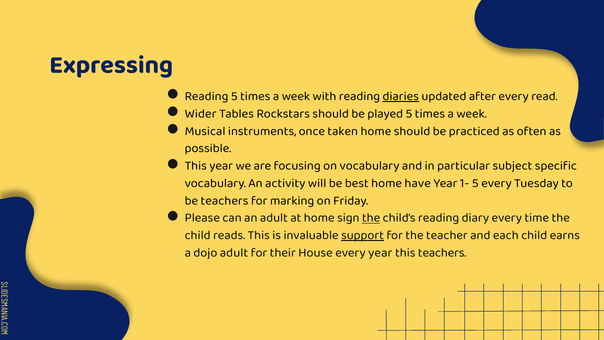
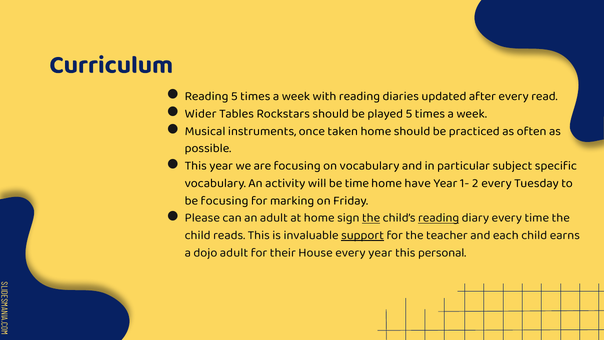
Expressing: Expressing -> Curriculum
diaries underline: present -> none
be best: best -> time
1- 5: 5 -> 2
be teachers: teachers -> focusing
reading at (439, 218) underline: none -> present
this teachers: teachers -> personal
